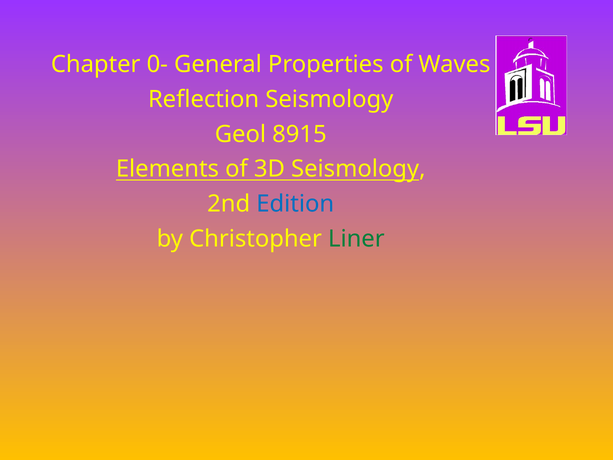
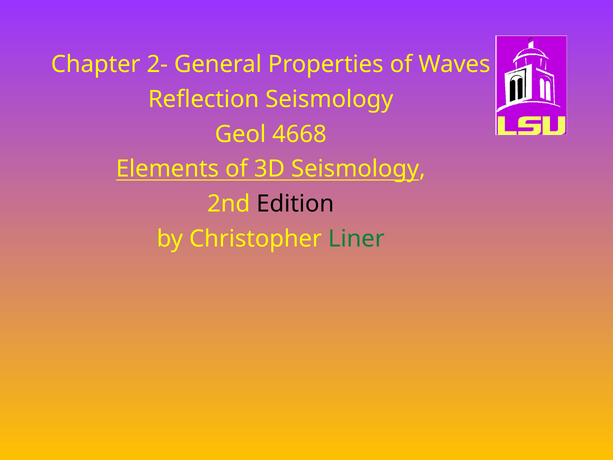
0-: 0- -> 2-
8915: 8915 -> 4668
Edition colour: blue -> black
